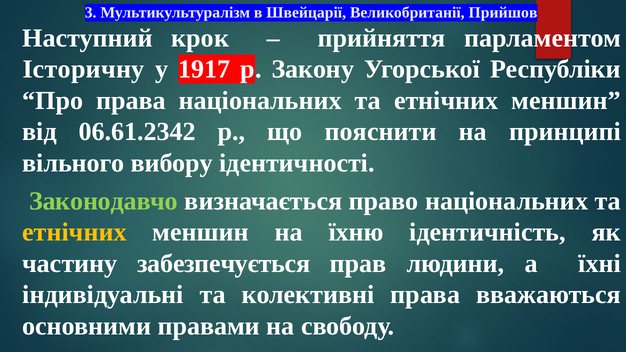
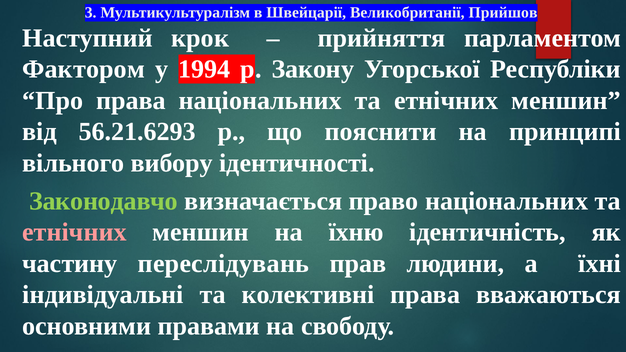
Історичну: Історичну -> Фактором
1917: 1917 -> 1994
06.61.2342: 06.61.2342 -> 56.21.6293
етнічних at (74, 232) colour: yellow -> pink
забезпечується: забезпечується -> переслідувань
